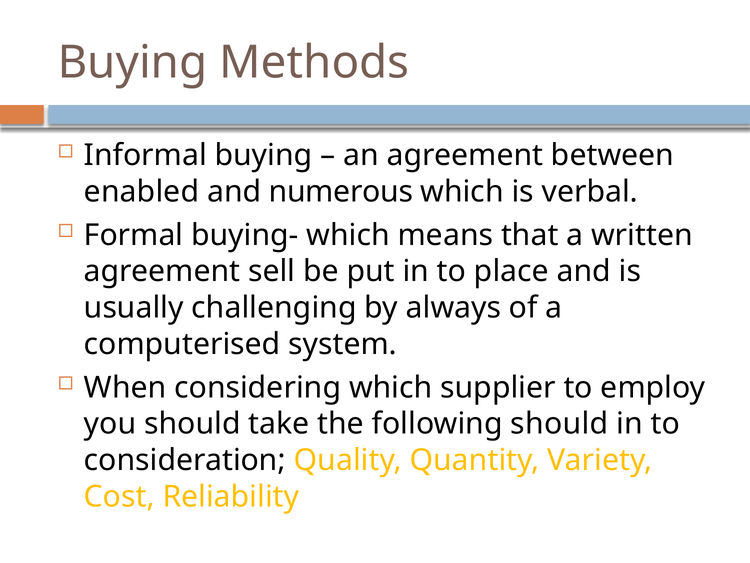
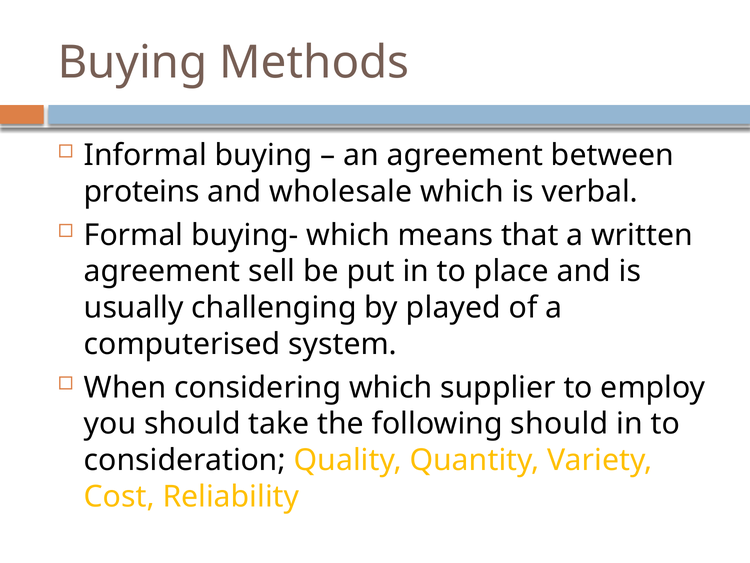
enabled: enabled -> proteins
numerous: numerous -> wholesale
always: always -> played
